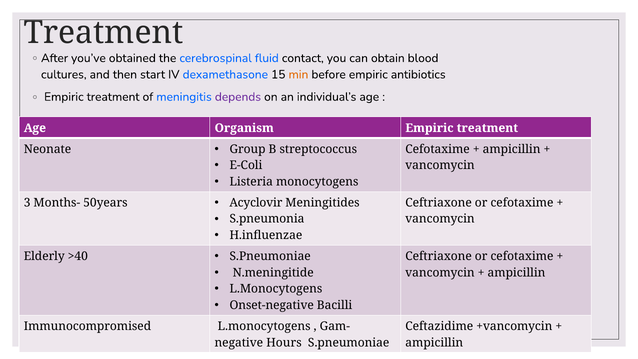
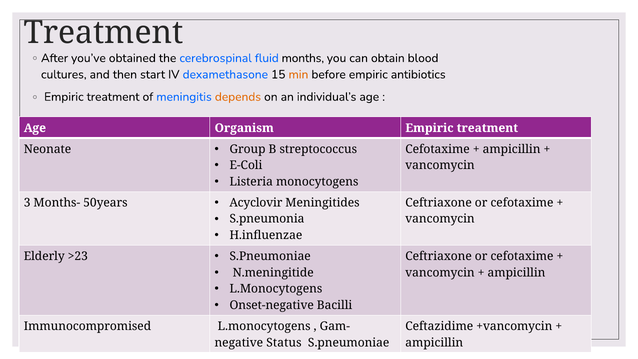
contact: contact -> months
depends colour: purple -> orange
>40: >40 -> >23
Hours: Hours -> Status
